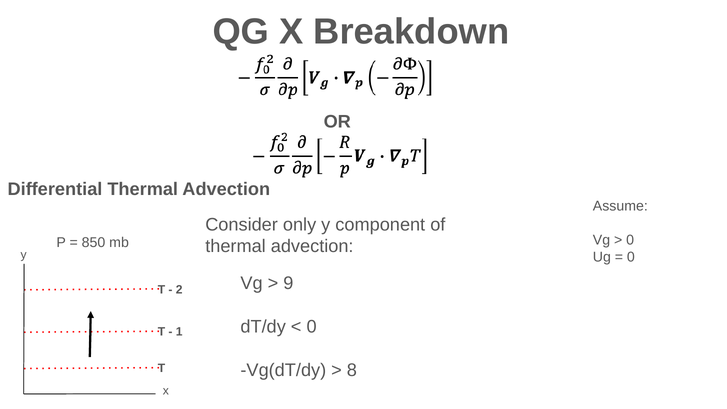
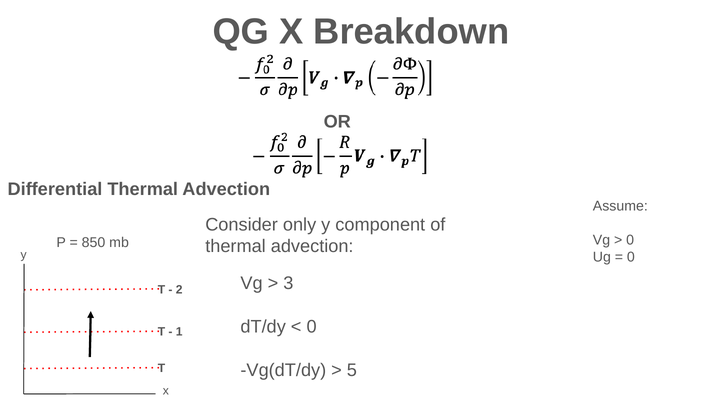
9: 9 -> 3
8: 8 -> 5
